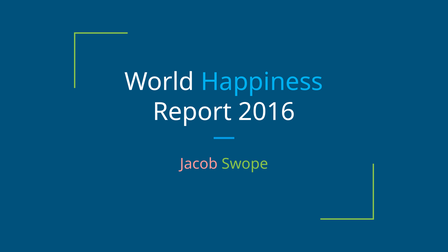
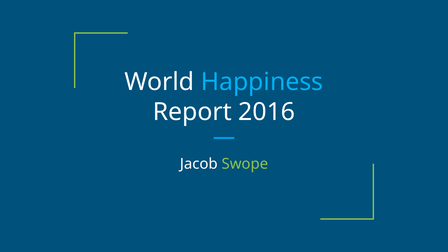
Jacob colour: pink -> white
